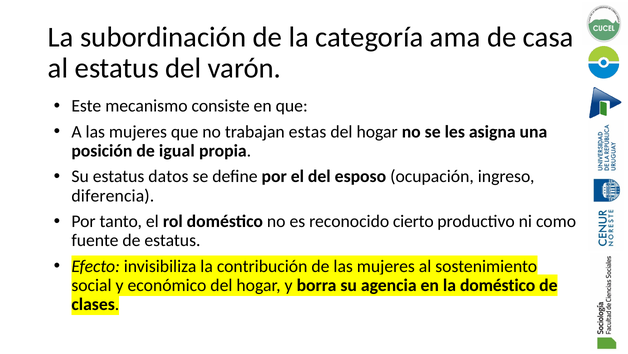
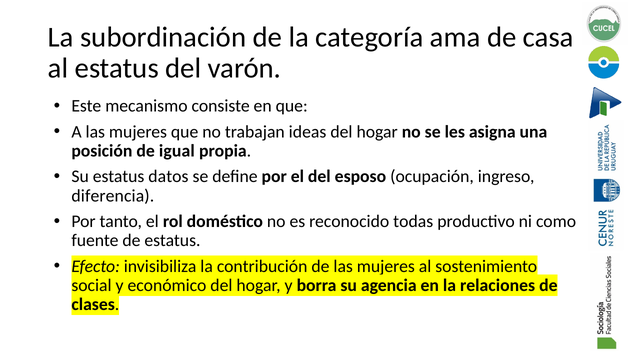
estas: estas -> ideas
cierto: cierto -> todas
la doméstico: doméstico -> relaciones
